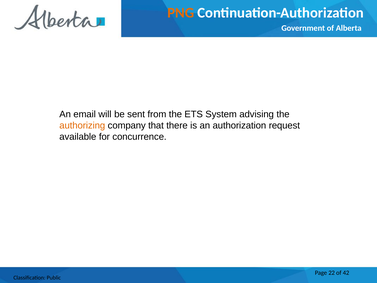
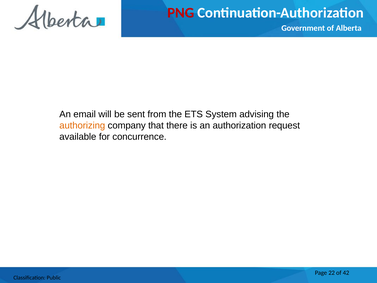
PNG colour: orange -> red
